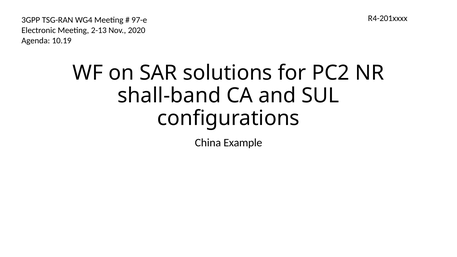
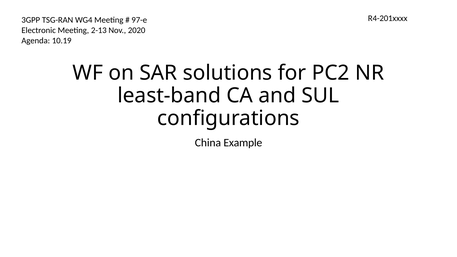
shall-band: shall-band -> least-band
